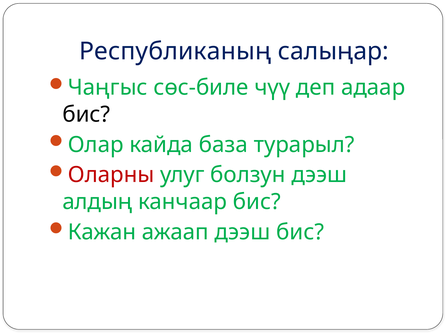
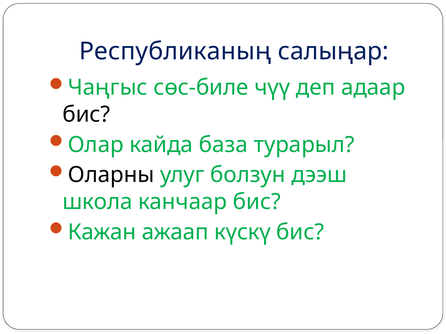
Оларны colour: red -> black
алдың: алдың -> школа
ажаап дээш: дээш -> күскү
